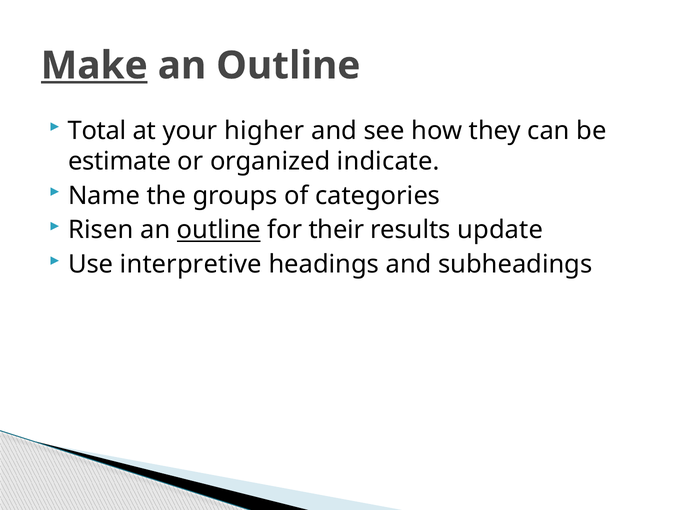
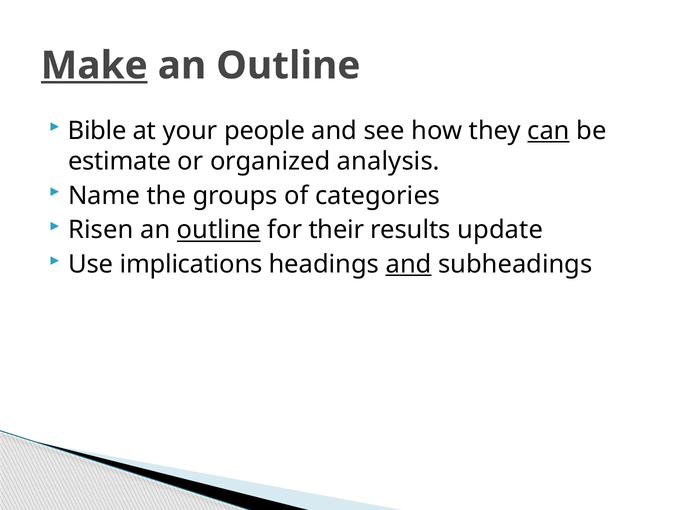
Total: Total -> Bible
higher: higher -> people
can underline: none -> present
indicate: indicate -> analysis
interpretive: interpretive -> implications
and at (409, 265) underline: none -> present
